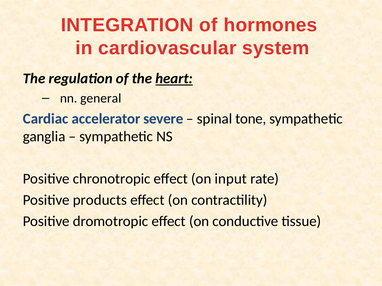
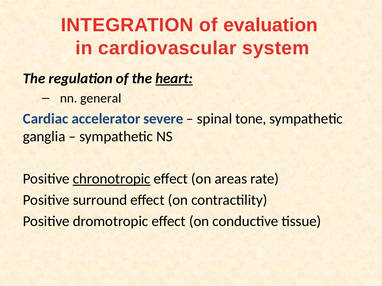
hormones: hormones -> evaluation
chronotropic underline: none -> present
input: input -> areas
products: products -> surround
